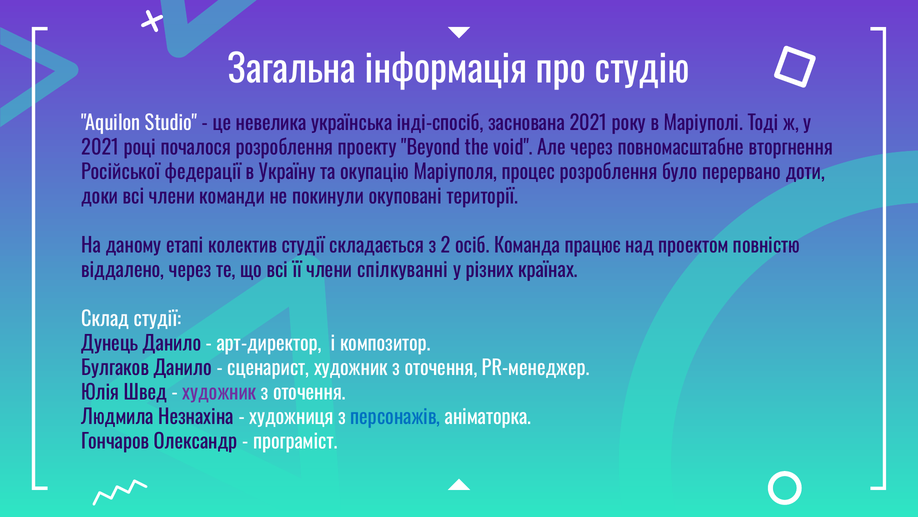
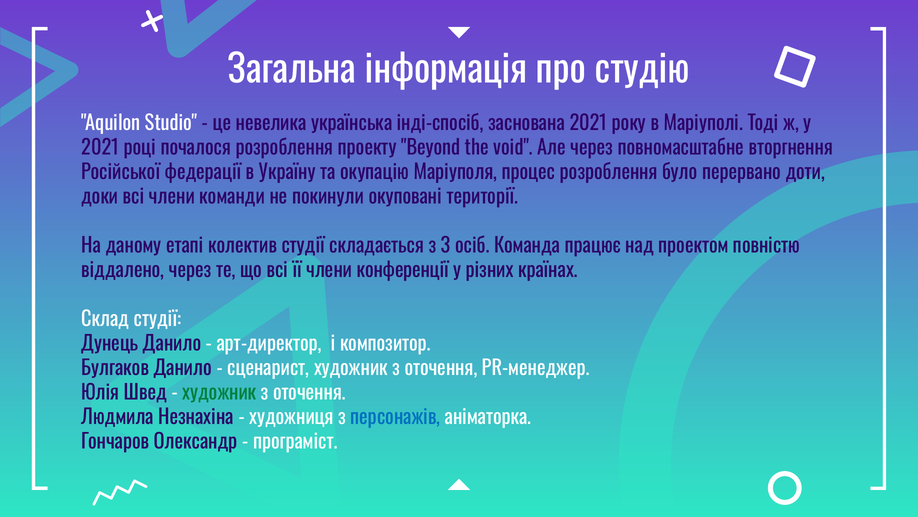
2: 2 -> 3
спілкуванні: спілкуванні -> конференції
художник at (219, 392) colour: purple -> green
